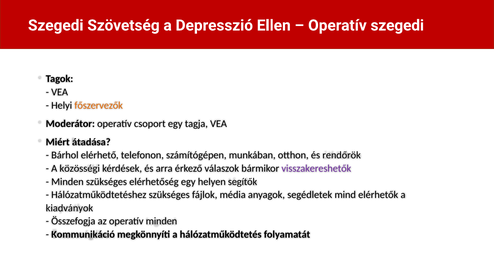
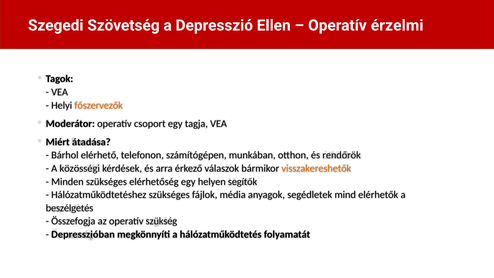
Operatív szegedi: szegedi -> érzelmi
visszakereshetők colour: purple -> orange
kiadványok: kiadványok -> beszélgetés
operatív minden: minden -> szükség
Kommunikáció: Kommunikáció -> Depresszióban
